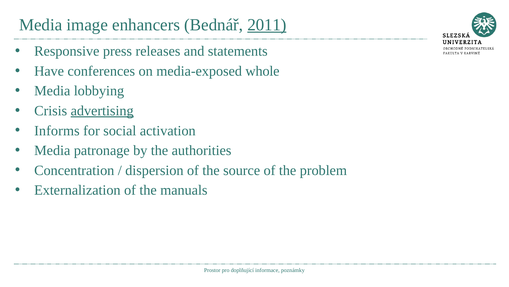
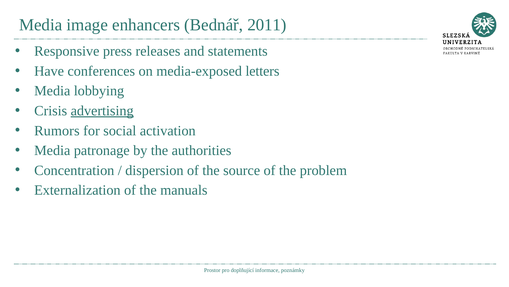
2011 underline: present -> none
whole: whole -> letters
Informs: Informs -> Rumors
